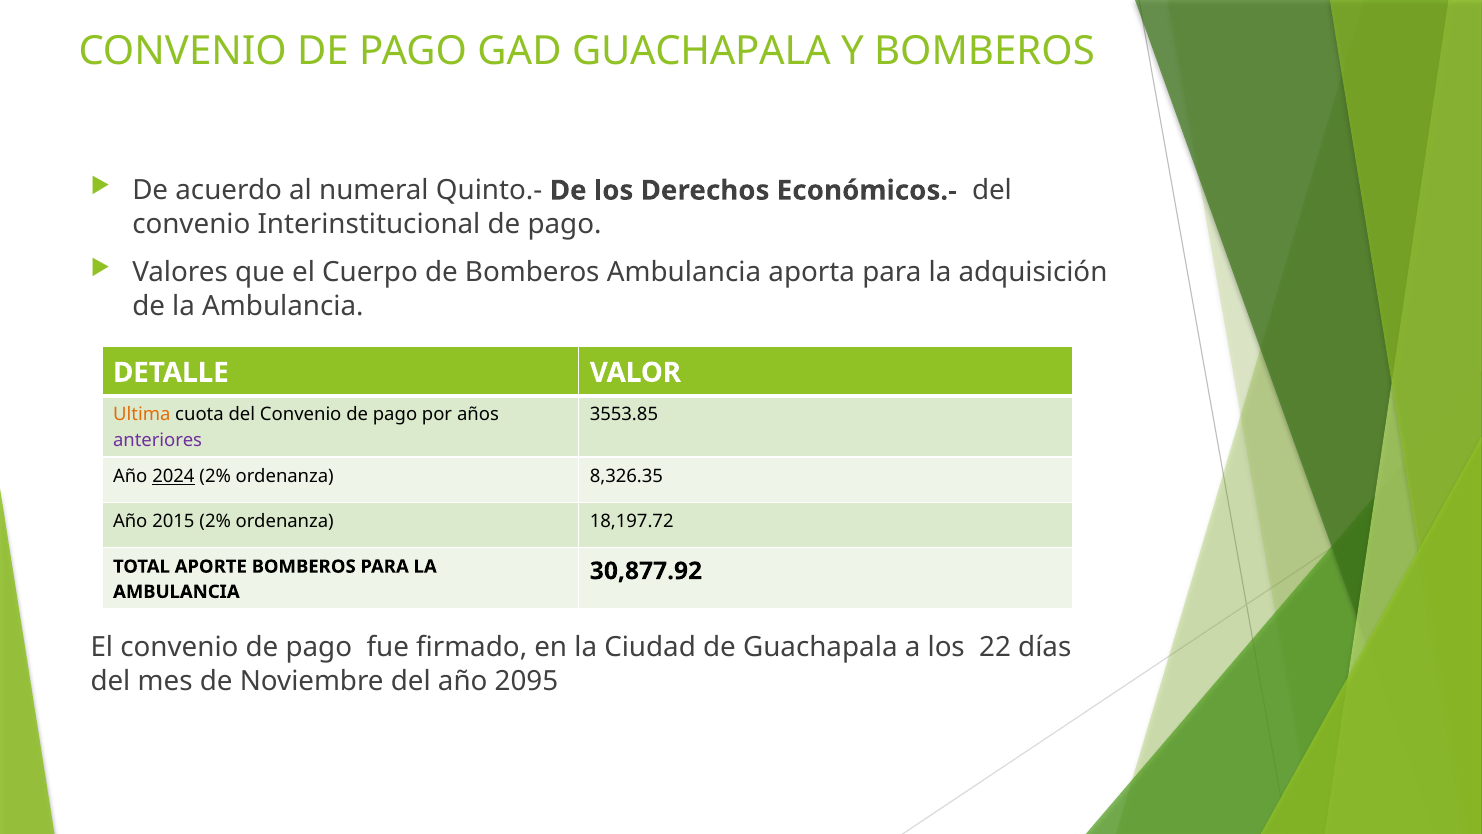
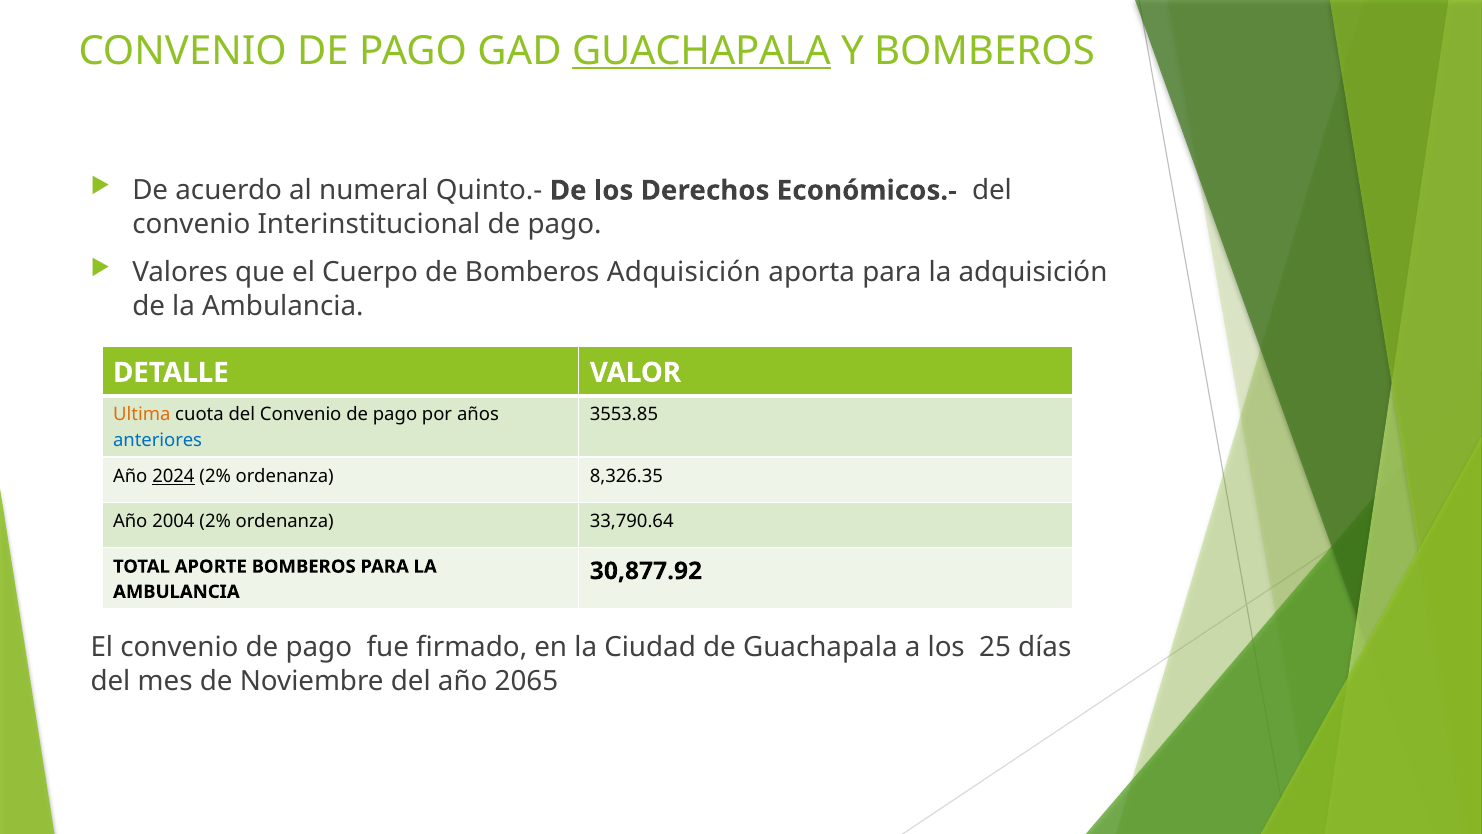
GUACHAPALA at (702, 51) underline: none -> present
Bomberos Ambulancia: Ambulancia -> Adquisición
anteriores colour: purple -> blue
2015: 2015 -> 2004
18,197.72: 18,197.72 -> 33,790.64
22: 22 -> 25
2095: 2095 -> 2065
